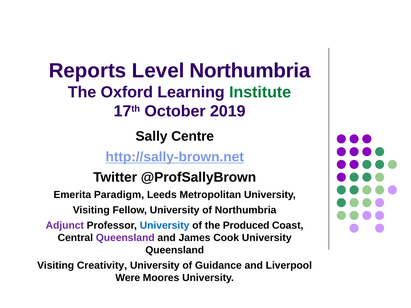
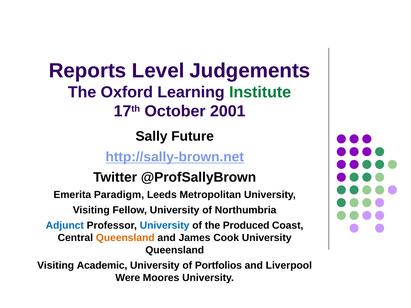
Level Northumbria: Northumbria -> Judgements
2019: 2019 -> 2001
Centre: Centre -> Future
Adjunct colour: purple -> blue
Queensland at (125, 238) colour: purple -> orange
Creativity: Creativity -> Academic
Guidance: Guidance -> Portfolios
